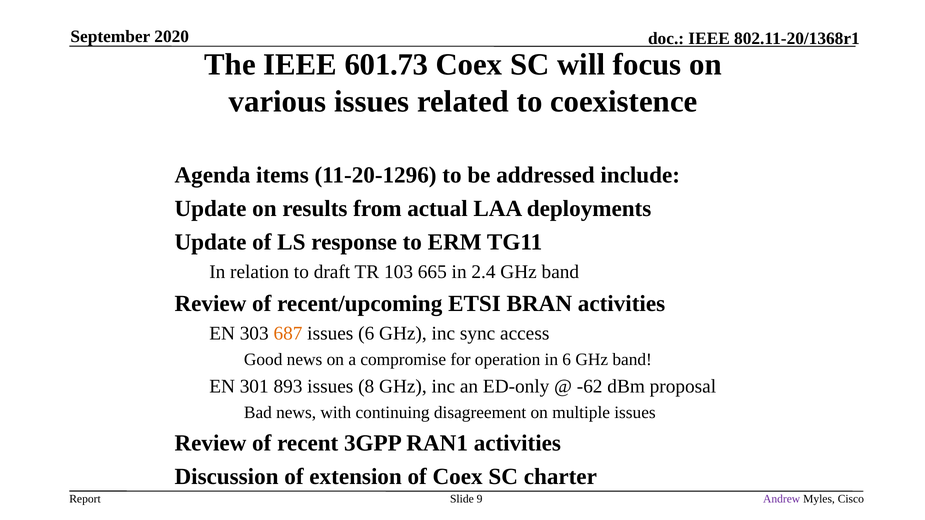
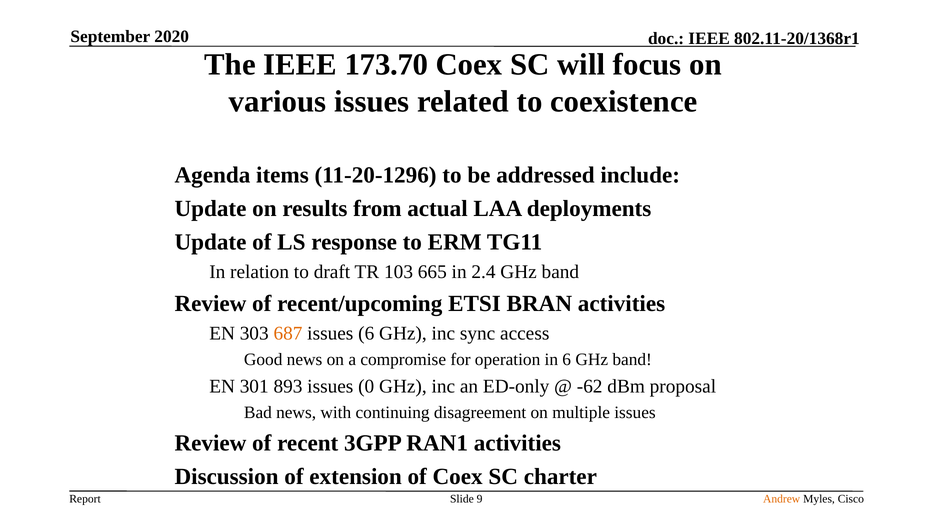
601.73: 601.73 -> 173.70
8: 8 -> 0
Andrew colour: purple -> orange
